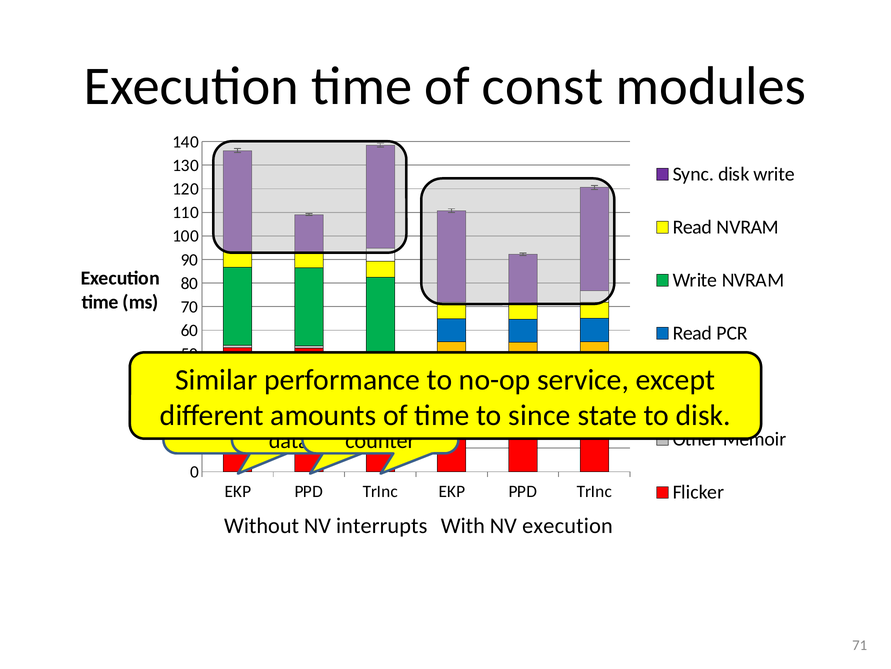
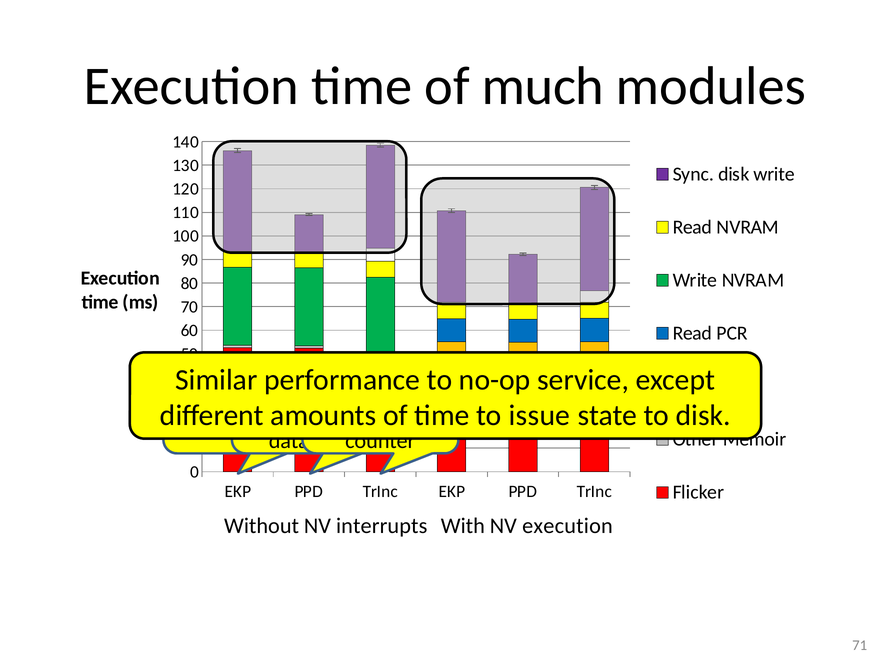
const: const -> much
since: since -> issue
